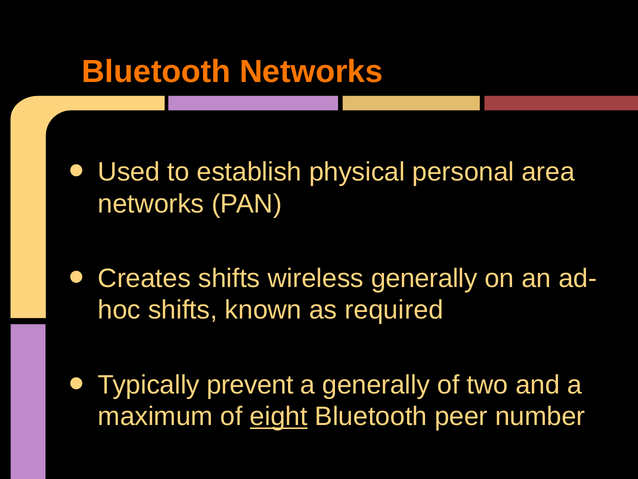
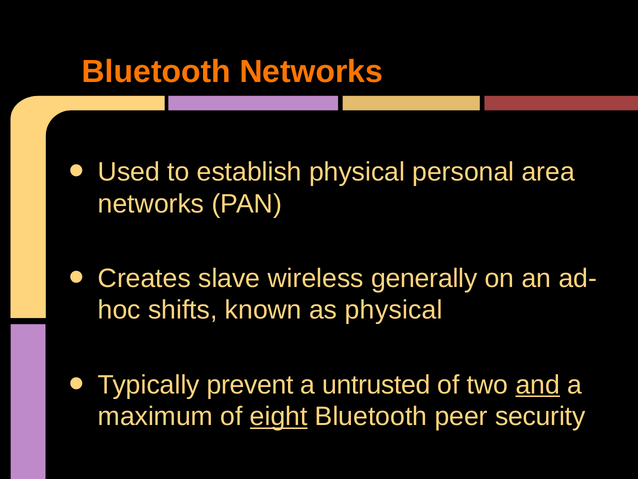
Creates shifts: shifts -> slave
as required: required -> physical
a generally: generally -> untrusted
and underline: none -> present
number: number -> security
